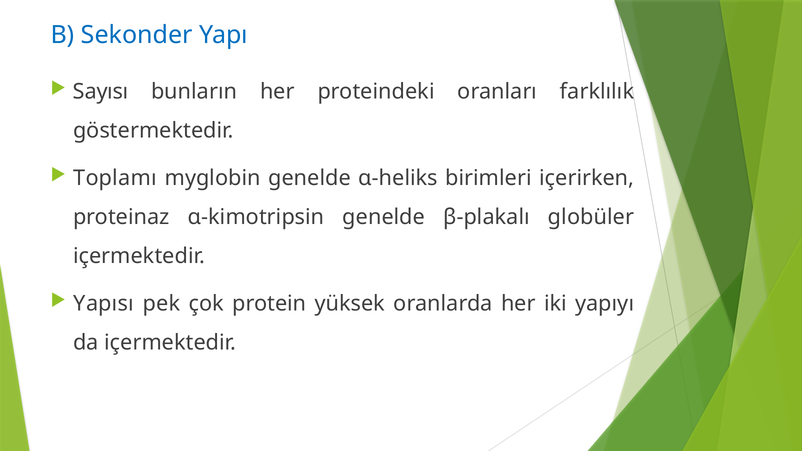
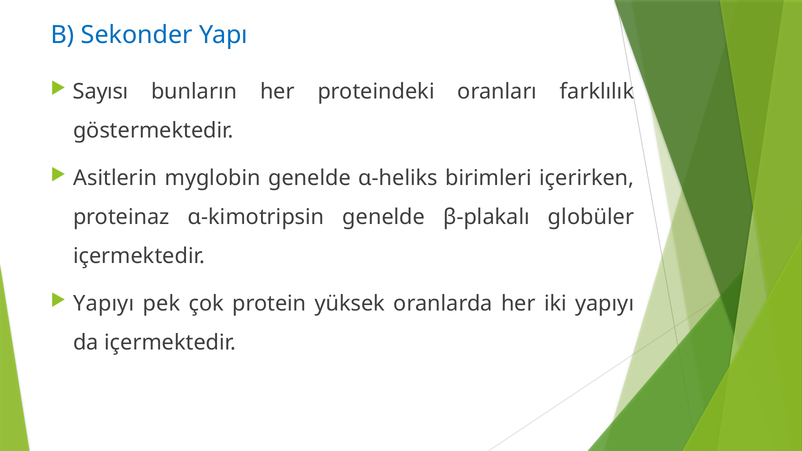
Toplamı: Toplamı -> Asitlerin
Yapısı at (104, 304): Yapısı -> Yapıyı
